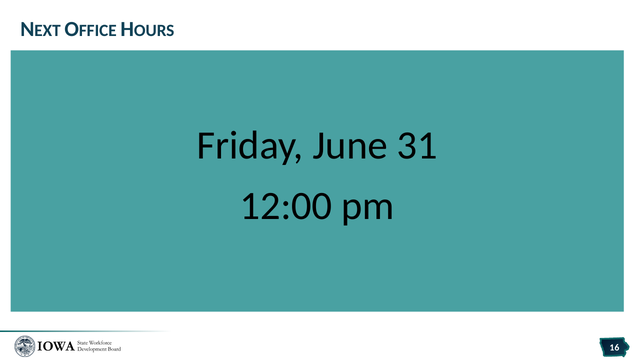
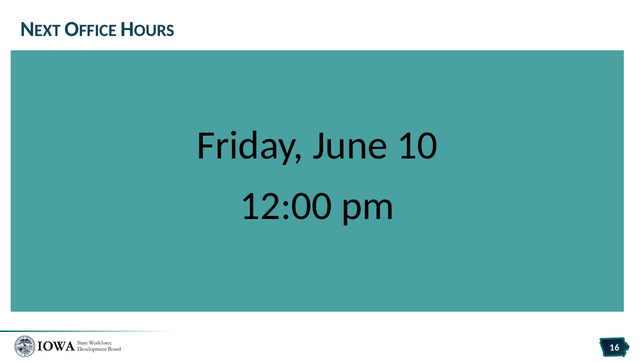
31: 31 -> 10
